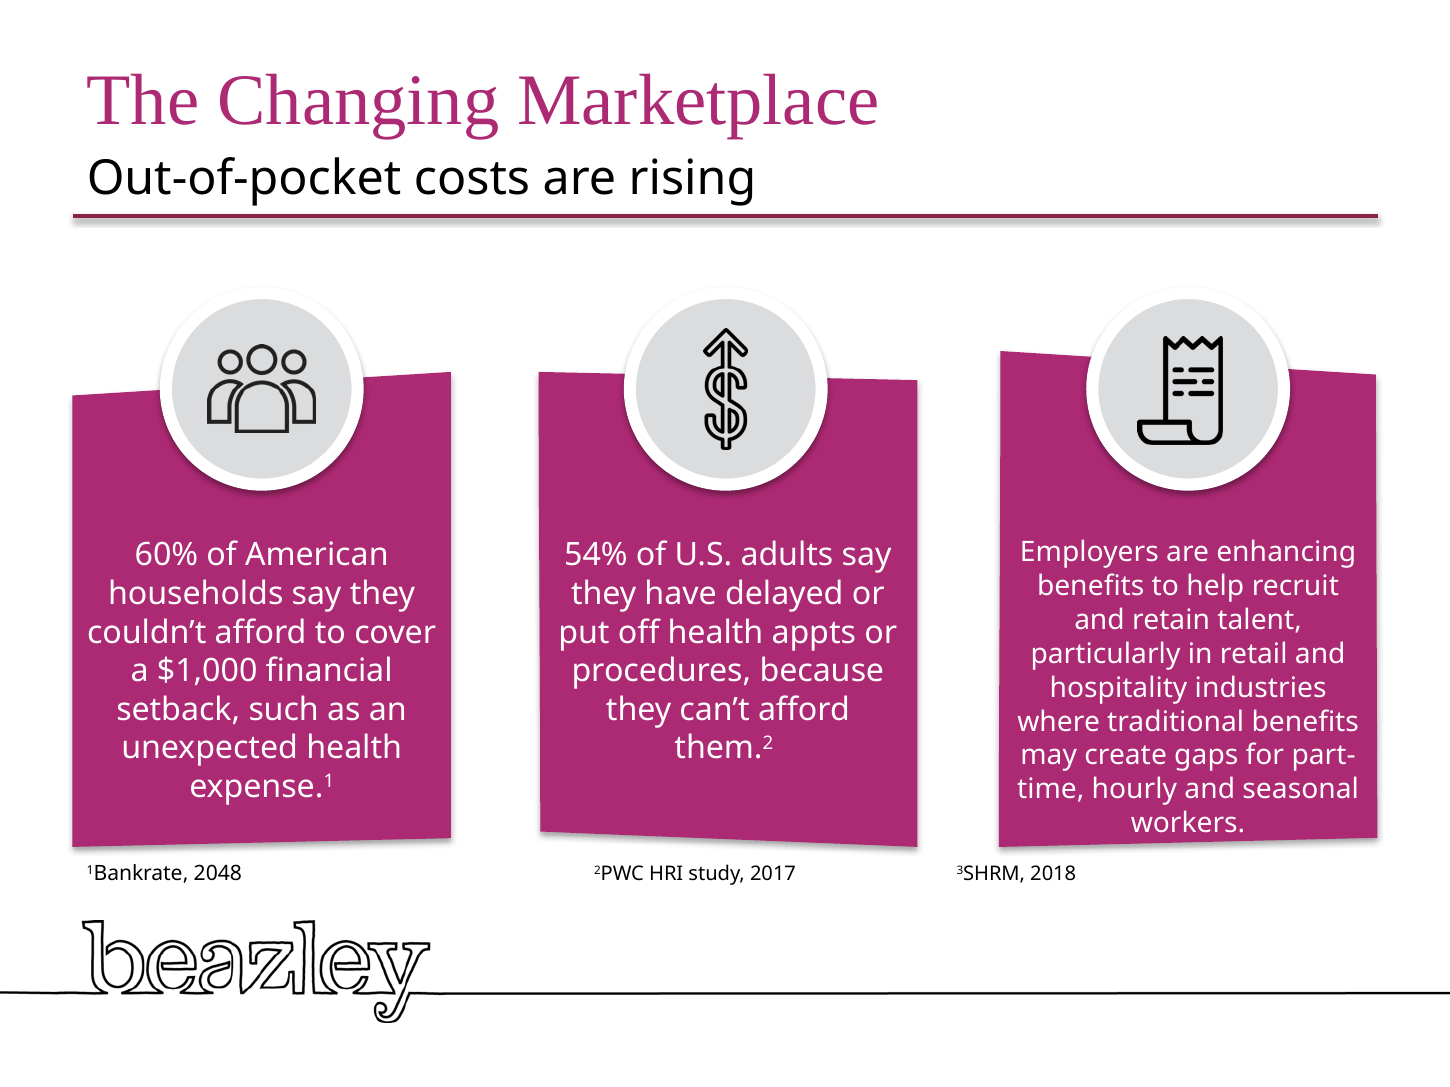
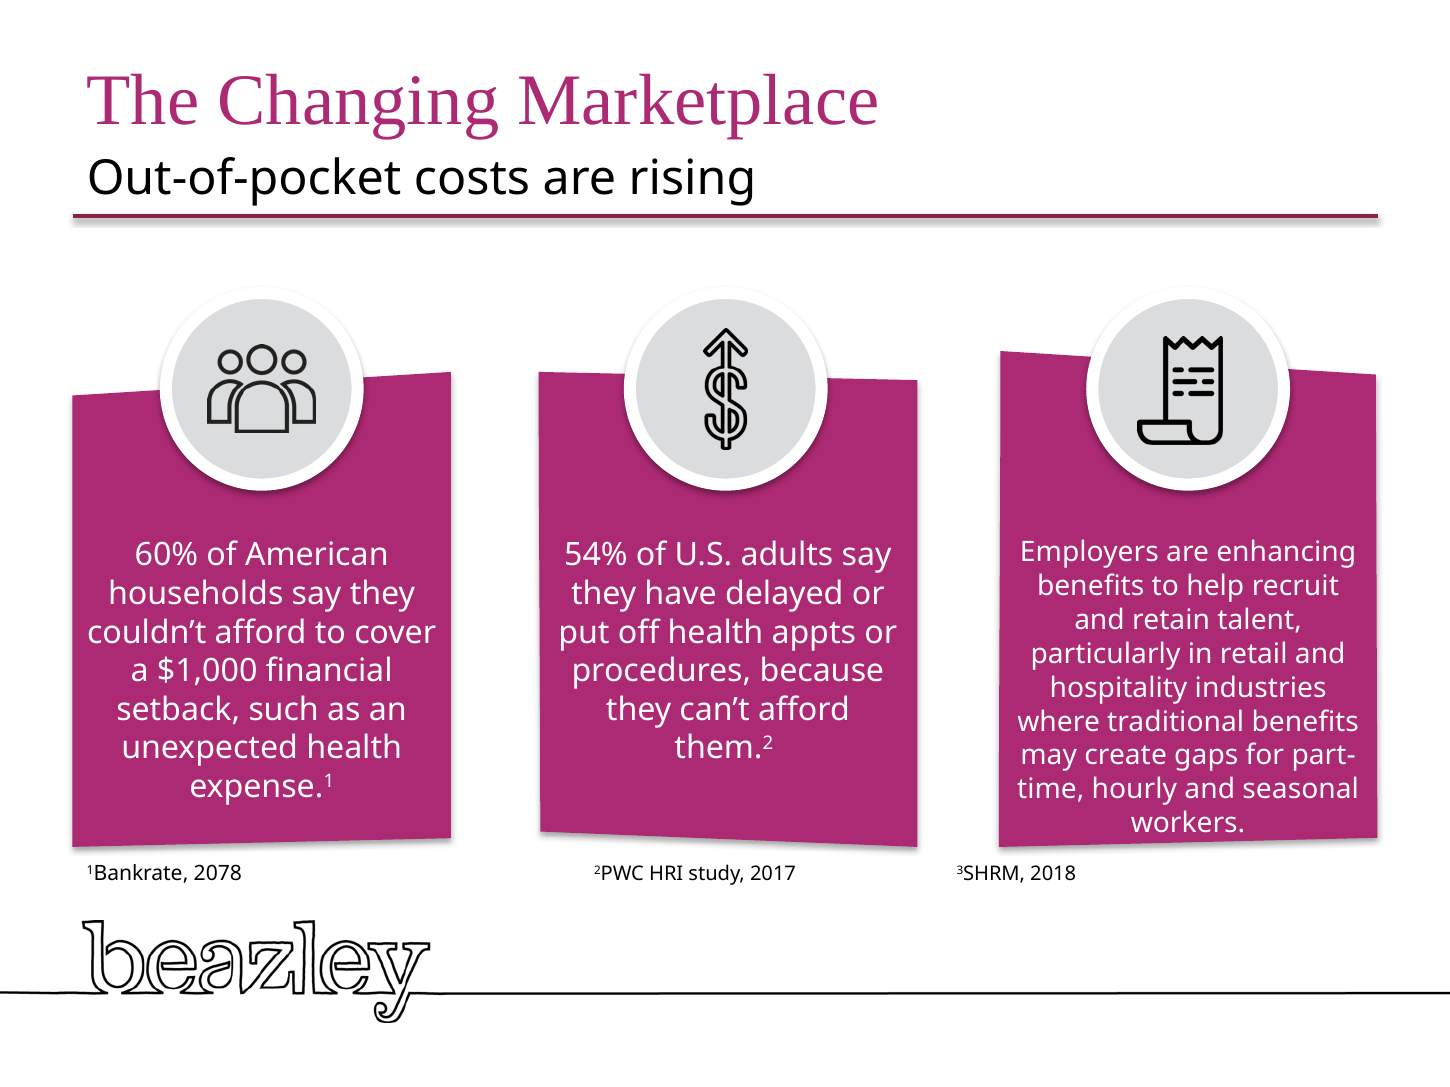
2048: 2048 -> 2078
